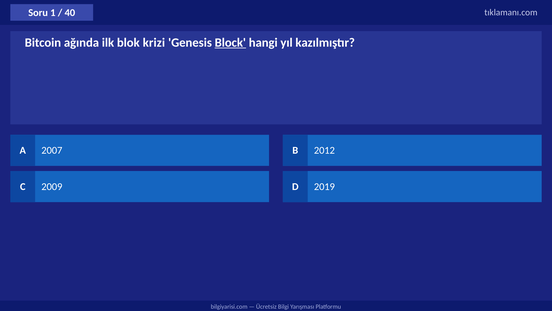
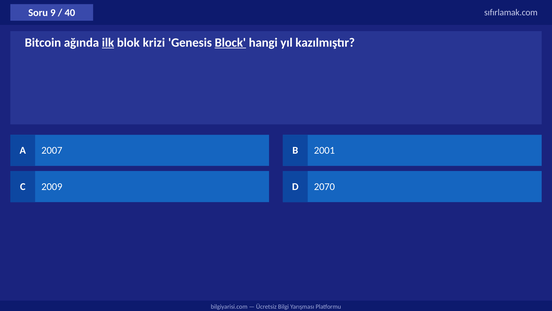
1: 1 -> 9
tıklamanı.com: tıklamanı.com -> sıfırlamak.com
ilk underline: none -> present
2012: 2012 -> 2001
2019: 2019 -> 2070
